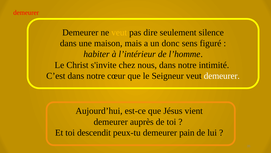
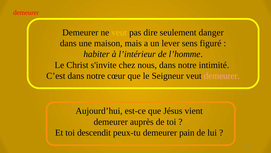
silence: silence -> danger
donc: donc -> lever
demeurer at (222, 76) colour: white -> pink
